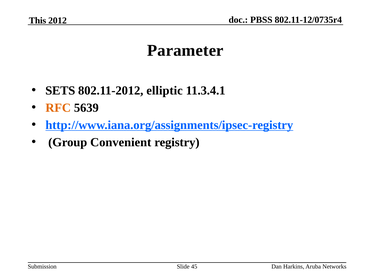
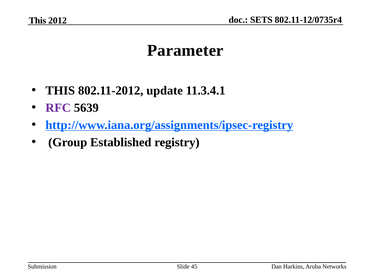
PBSS: PBSS -> SETS
SETS at (60, 91): SETS -> THIS
elliptic: elliptic -> update
RFC colour: orange -> purple
Convenient: Convenient -> Established
